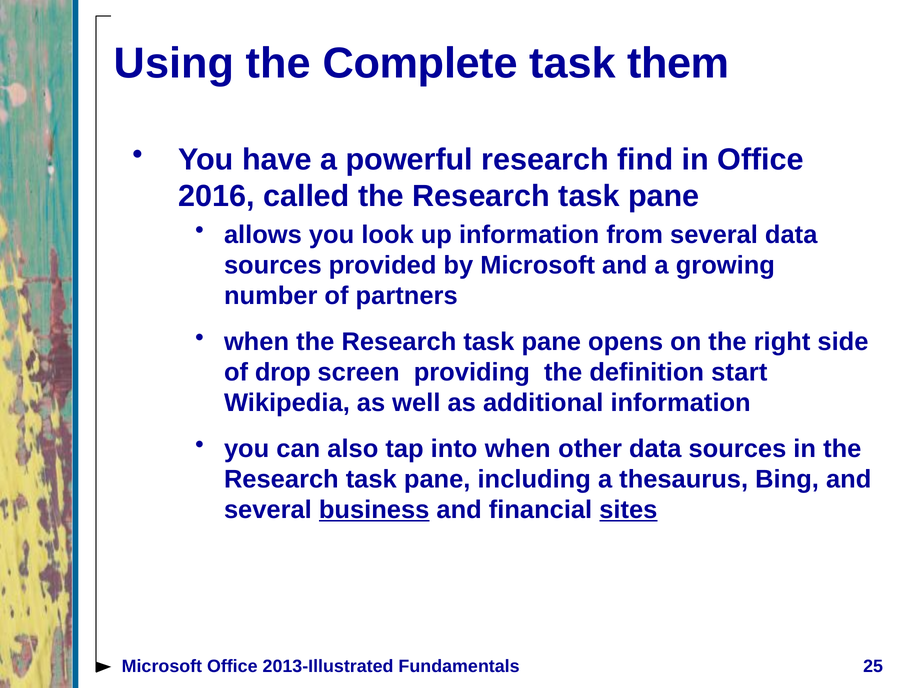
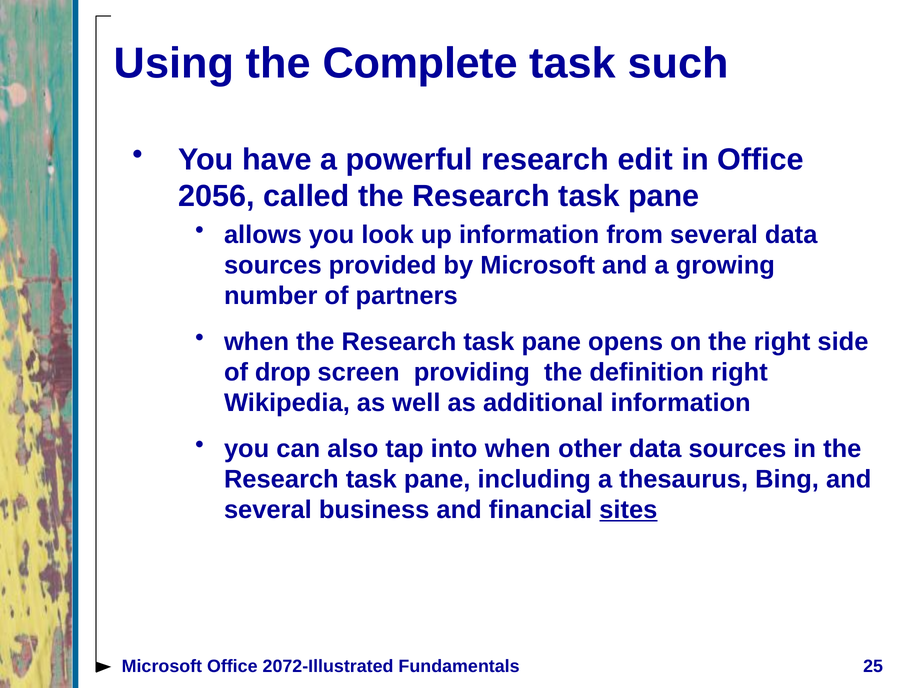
them: them -> such
find: find -> edit
2016: 2016 -> 2056
definition start: start -> right
business underline: present -> none
2013-Illustrated: 2013-Illustrated -> 2072-Illustrated
